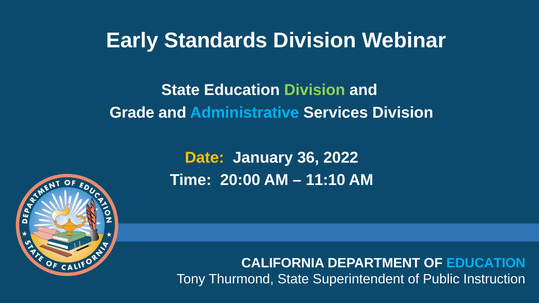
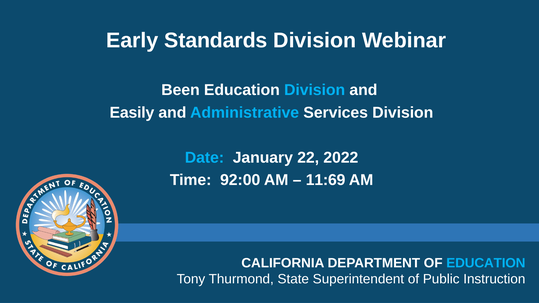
State at (181, 90): State -> Been
Division at (315, 90) colour: light green -> light blue
Grade: Grade -> Easily
Date colour: yellow -> light blue
36: 36 -> 22
20:00: 20:00 -> 92:00
11:10: 11:10 -> 11:69
